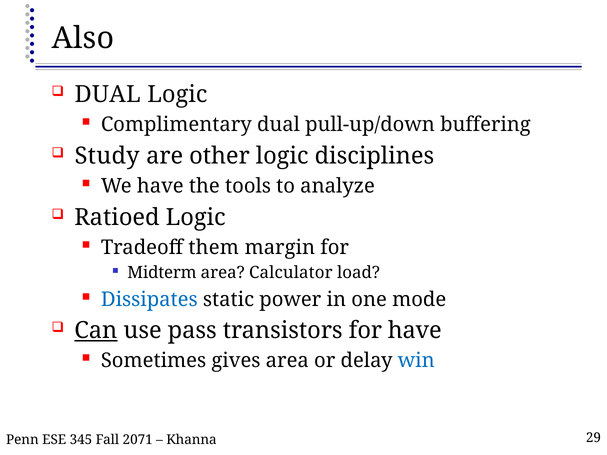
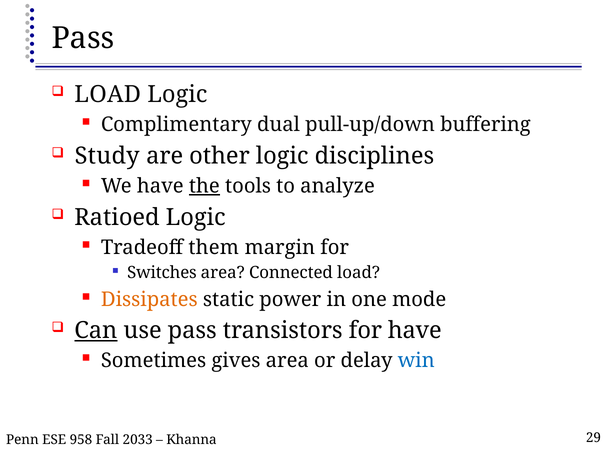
Also at (83, 38): Also -> Pass
DUAL at (108, 95): DUAL -> LOAD
the underline: none -> present
Midterm: Midterm -> Switches
Calculator: Calculator -> Connected
Dissipates colour: blue -> orange
345: 345 -> 958
2071: 2071 -> 2033
